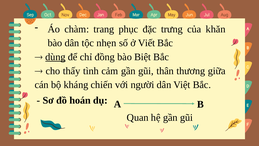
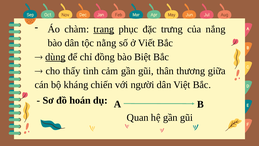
trang underline: none -> present
khăn: khăn -> nắng
nhẹn: nhẹn -> nằng
